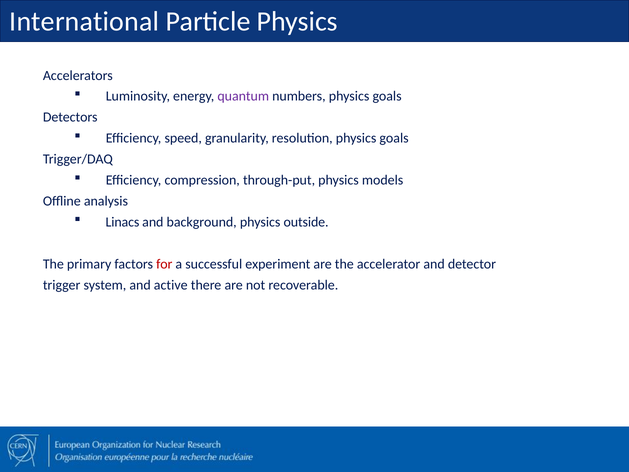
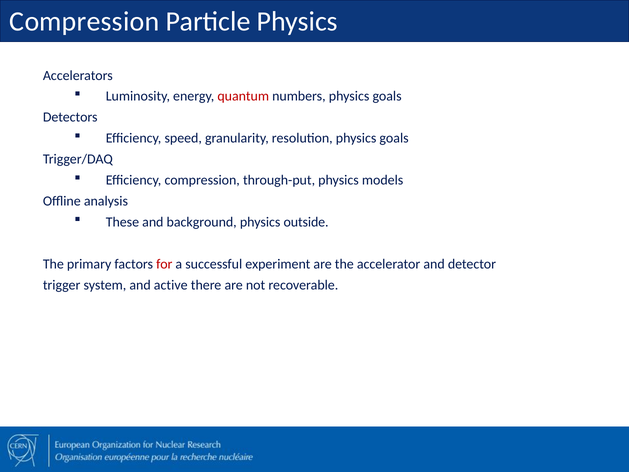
International at (84, 22): International -> Compression
quantum colour: purple -> red
Linacs: Linacs -> These
